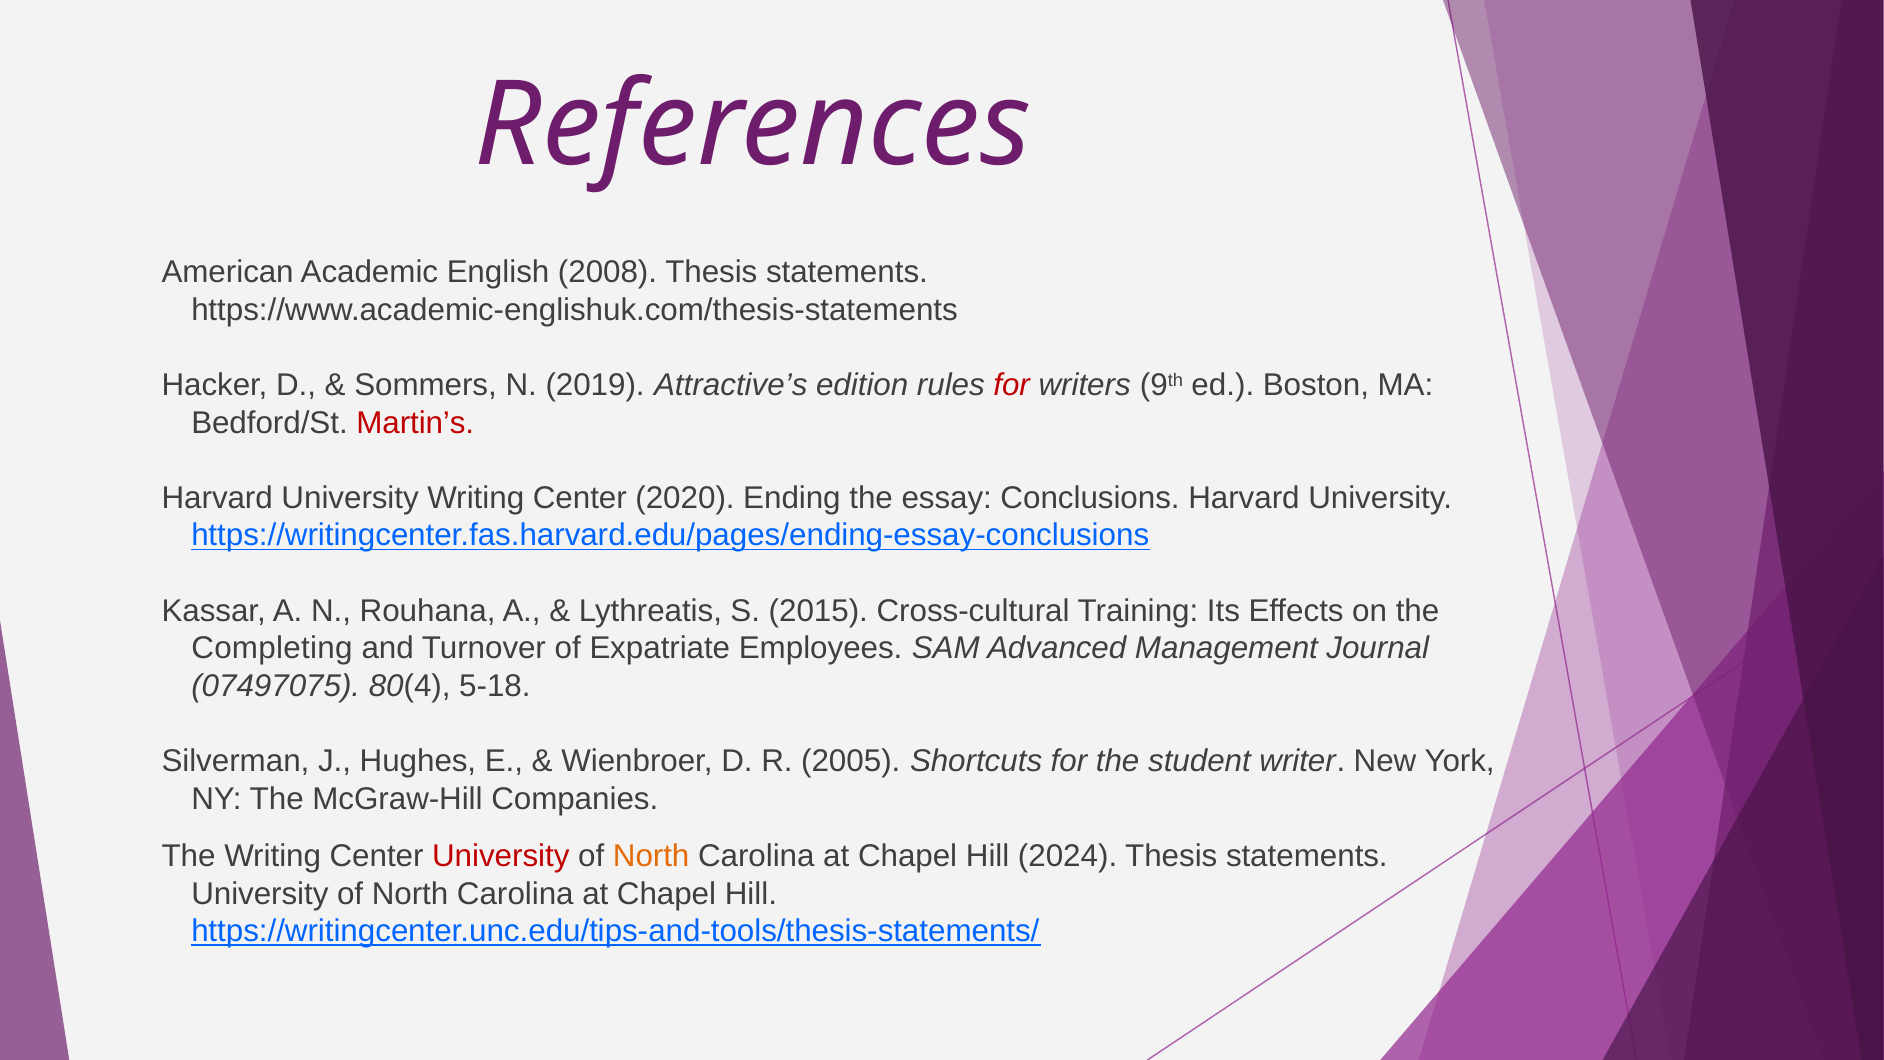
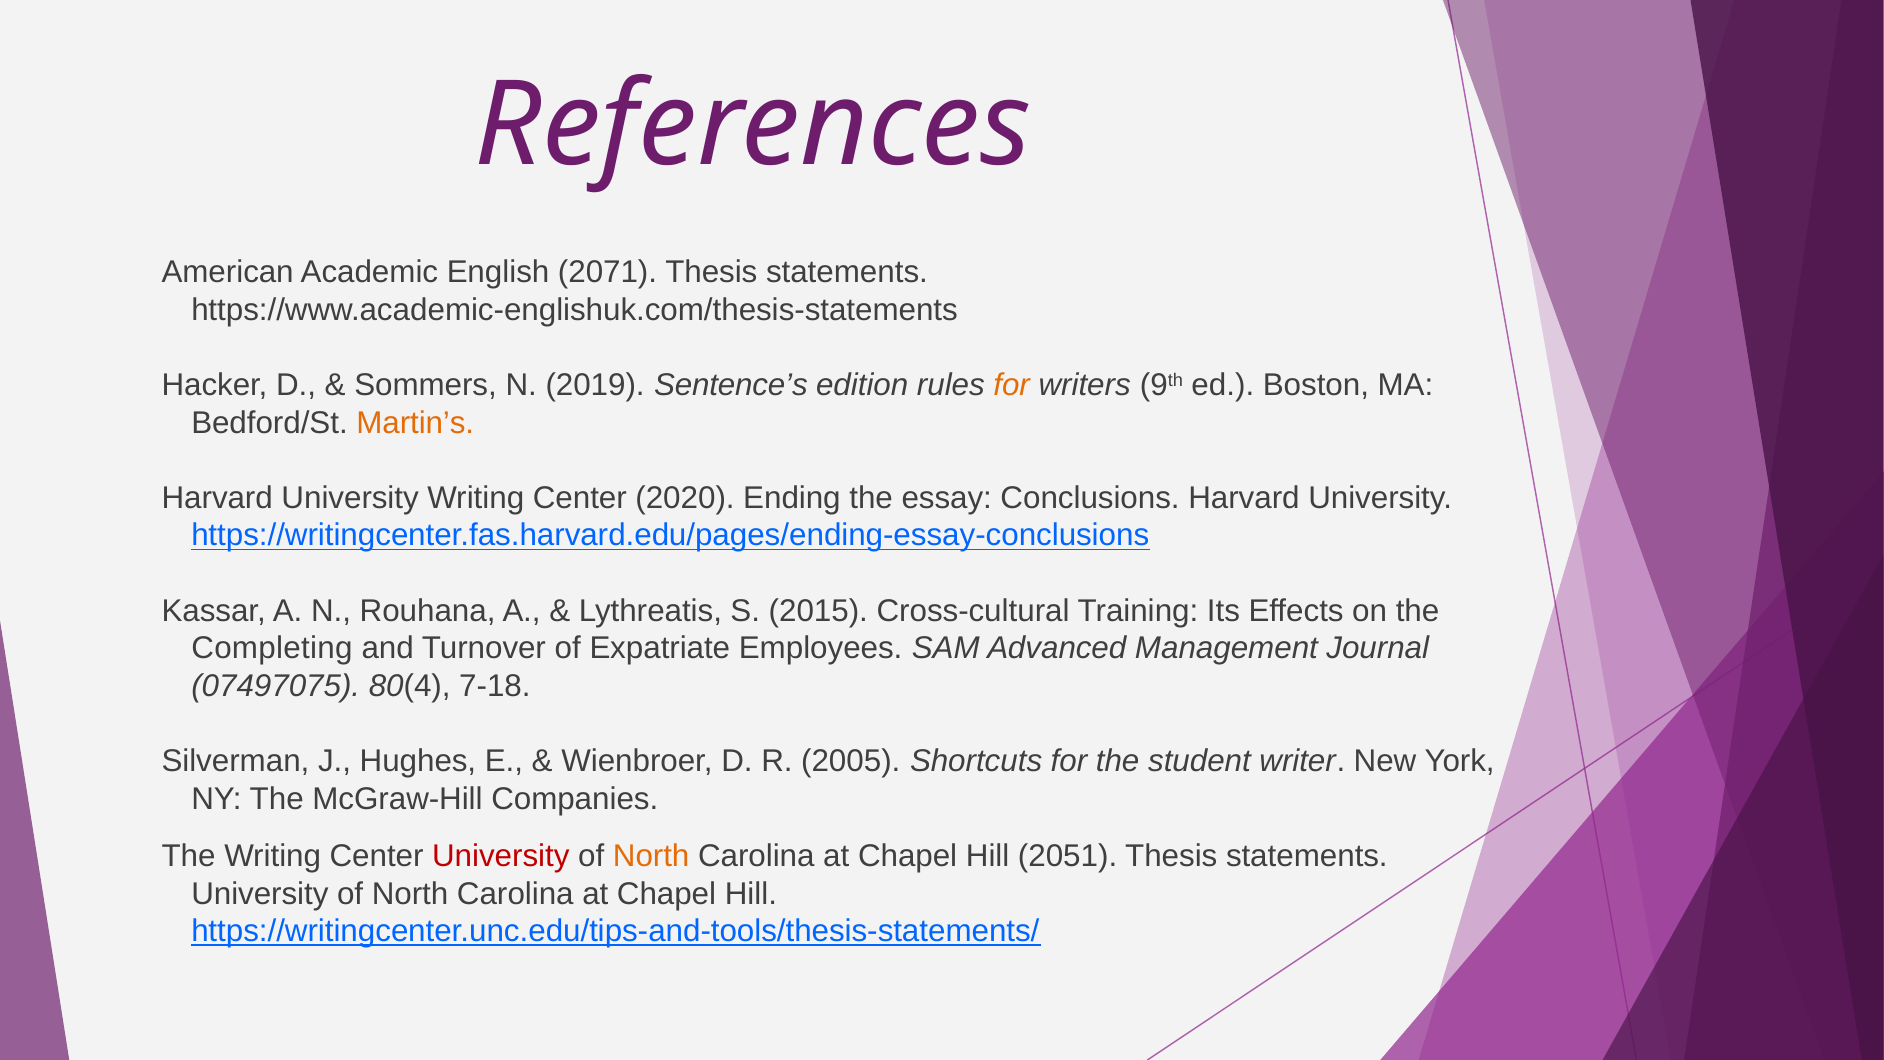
2008: 2008 -> 2071
Attractive’s: Attractive’s -> Sentence’s
for at (1012, 385) colour: red -> orange
Martin’s colour: red -> orange
5-18: 5-18 -> 7-18
2024: 2024 -> 2051
